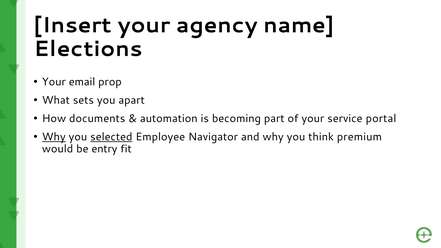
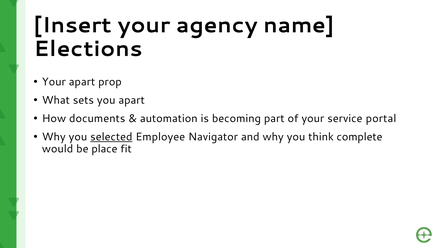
Your email: email -> apart
Why at (54, 137) underline: present -> none
premium: premium -> complete
entry: entry -> place
